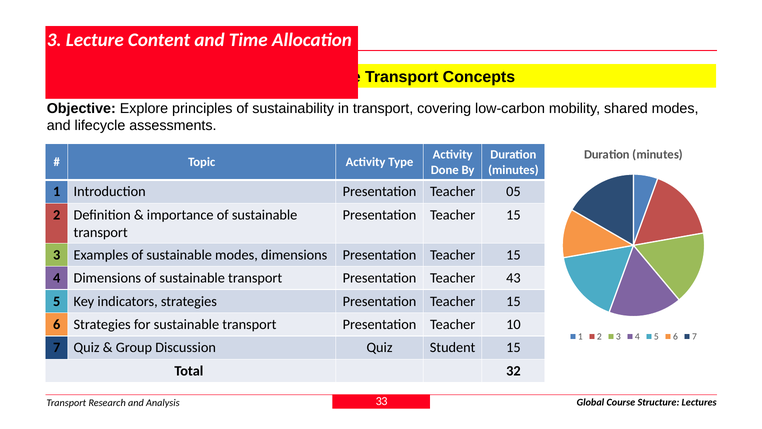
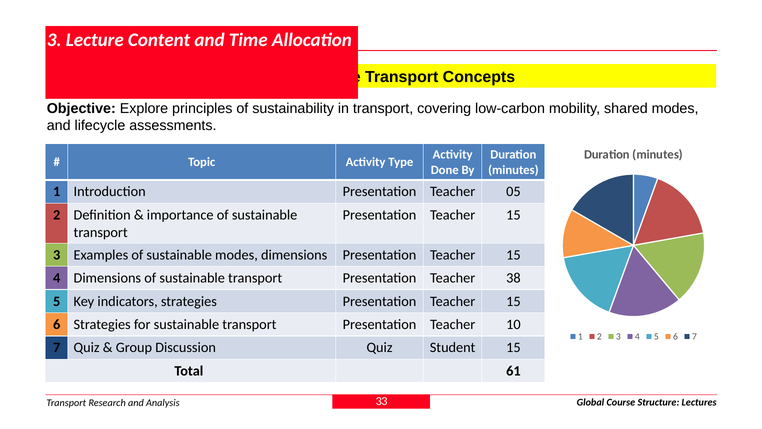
43: 43 -> 38
32: 32 -> 61
